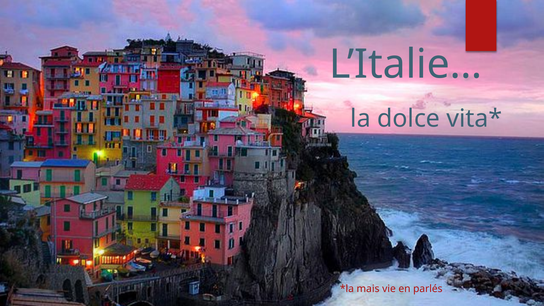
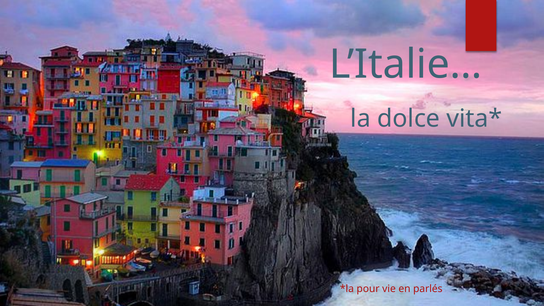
mais: mais -> pour
